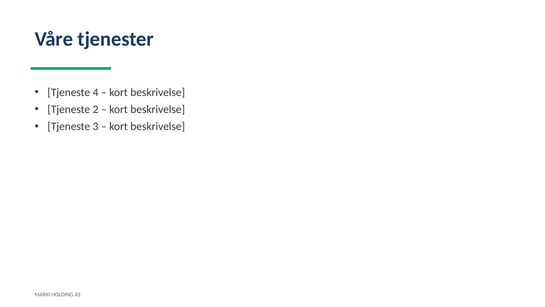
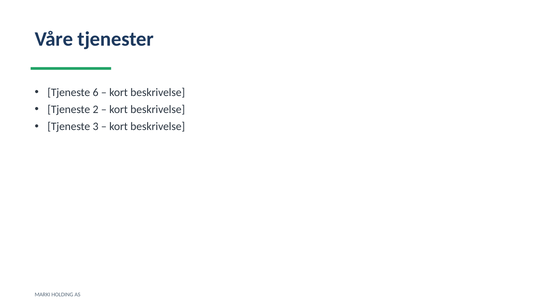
4: 4 -> 6
